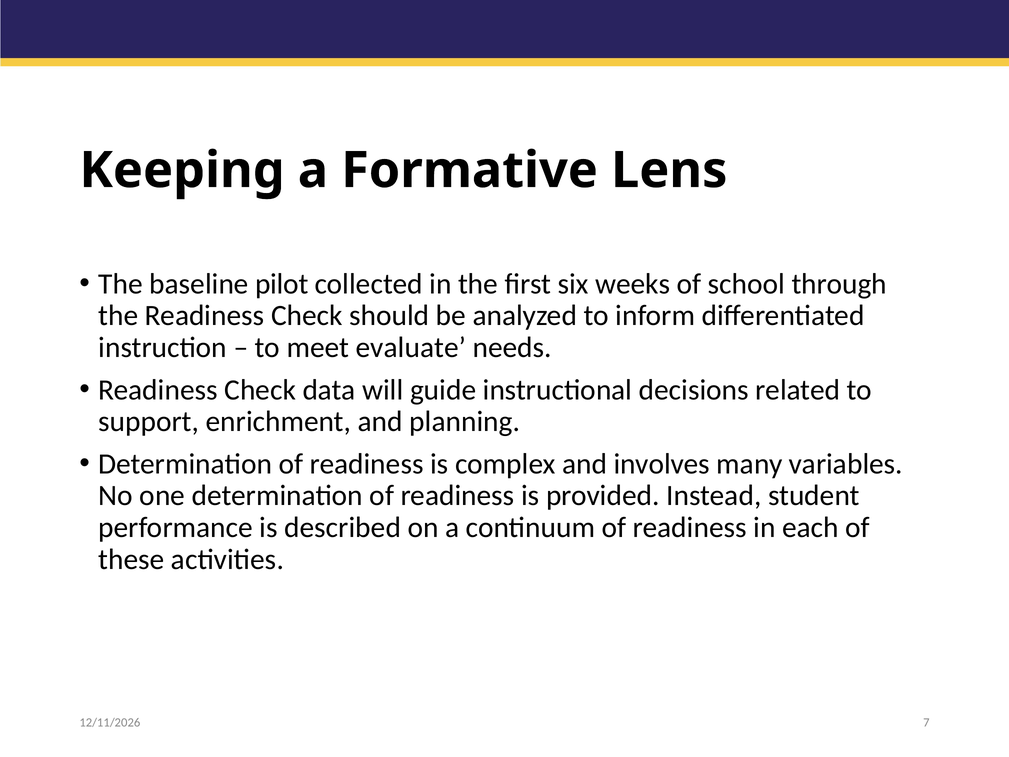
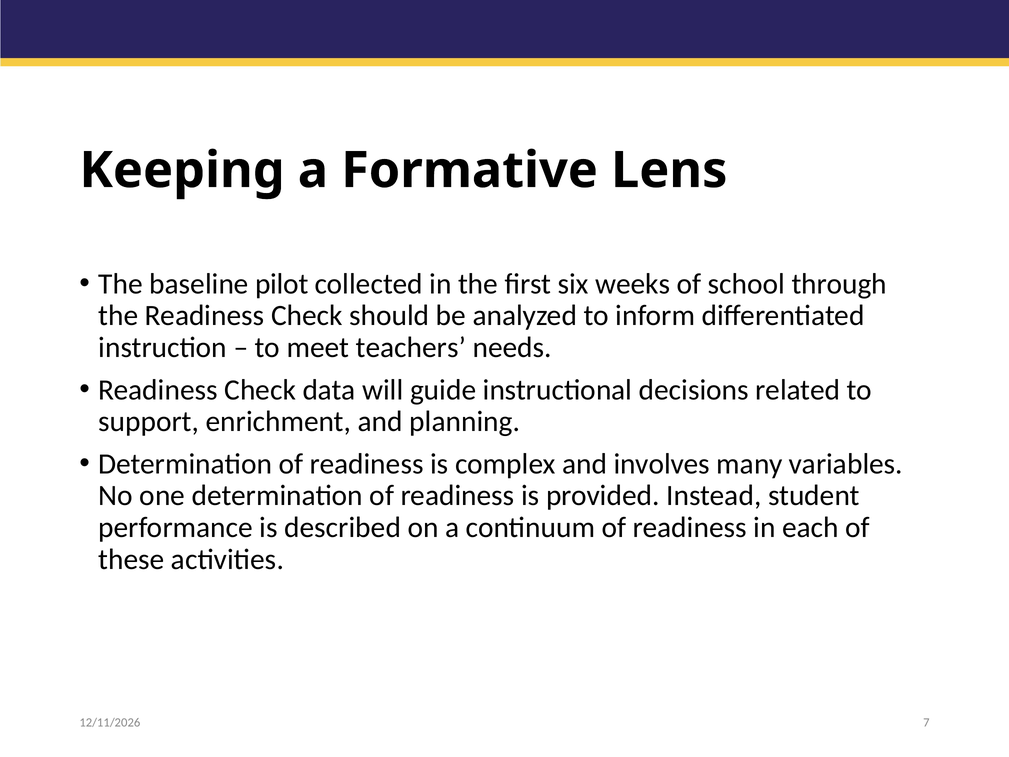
evaluate: evaluate -> teachers
